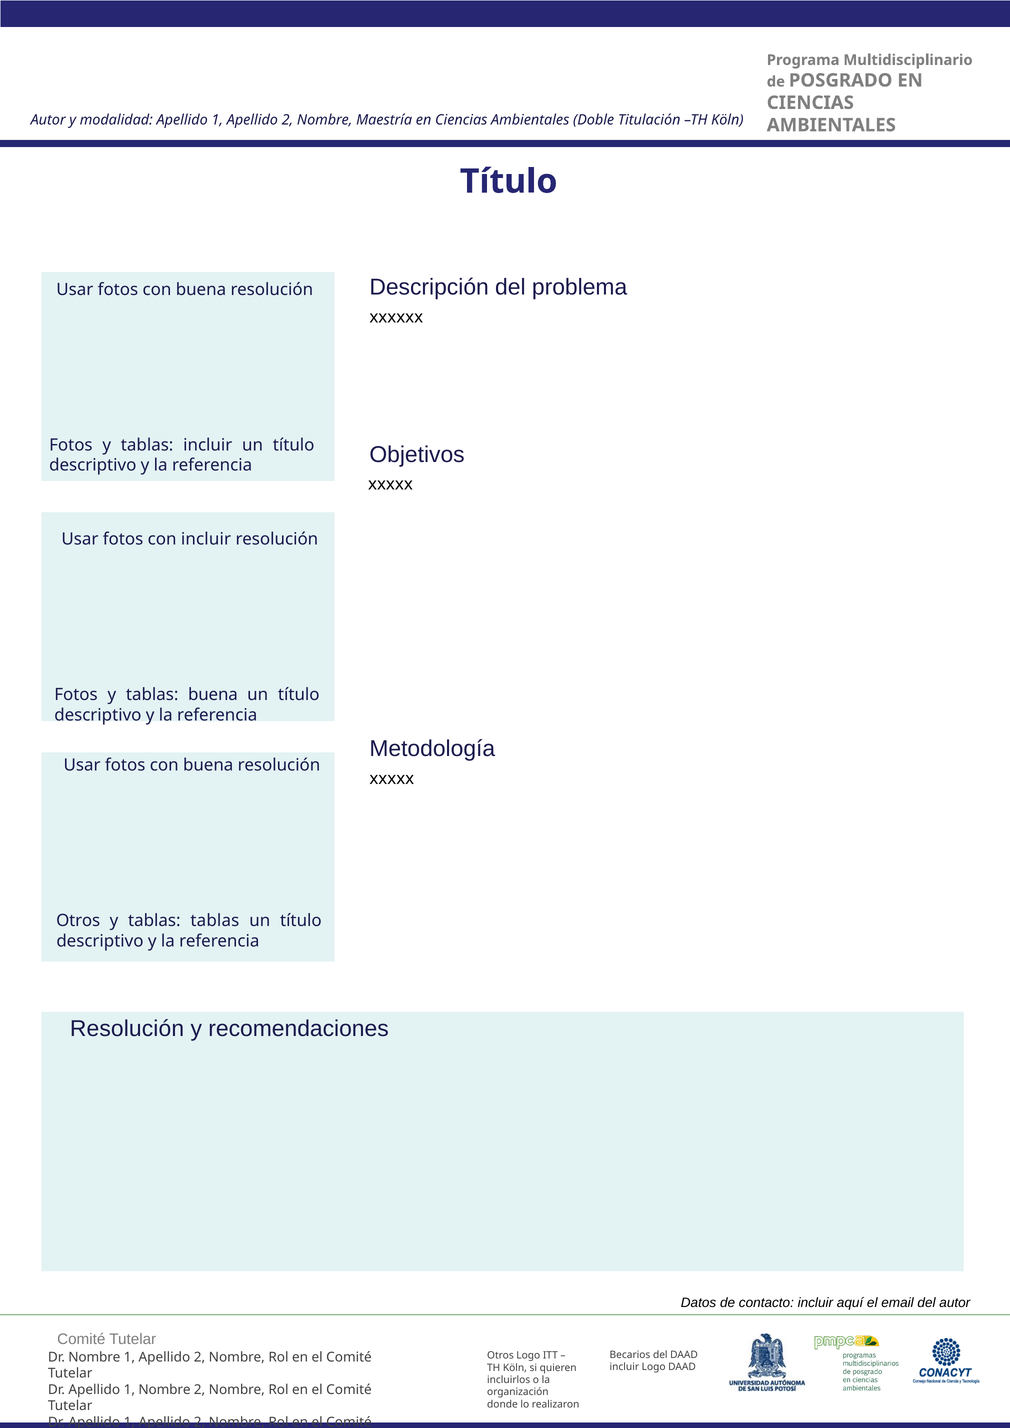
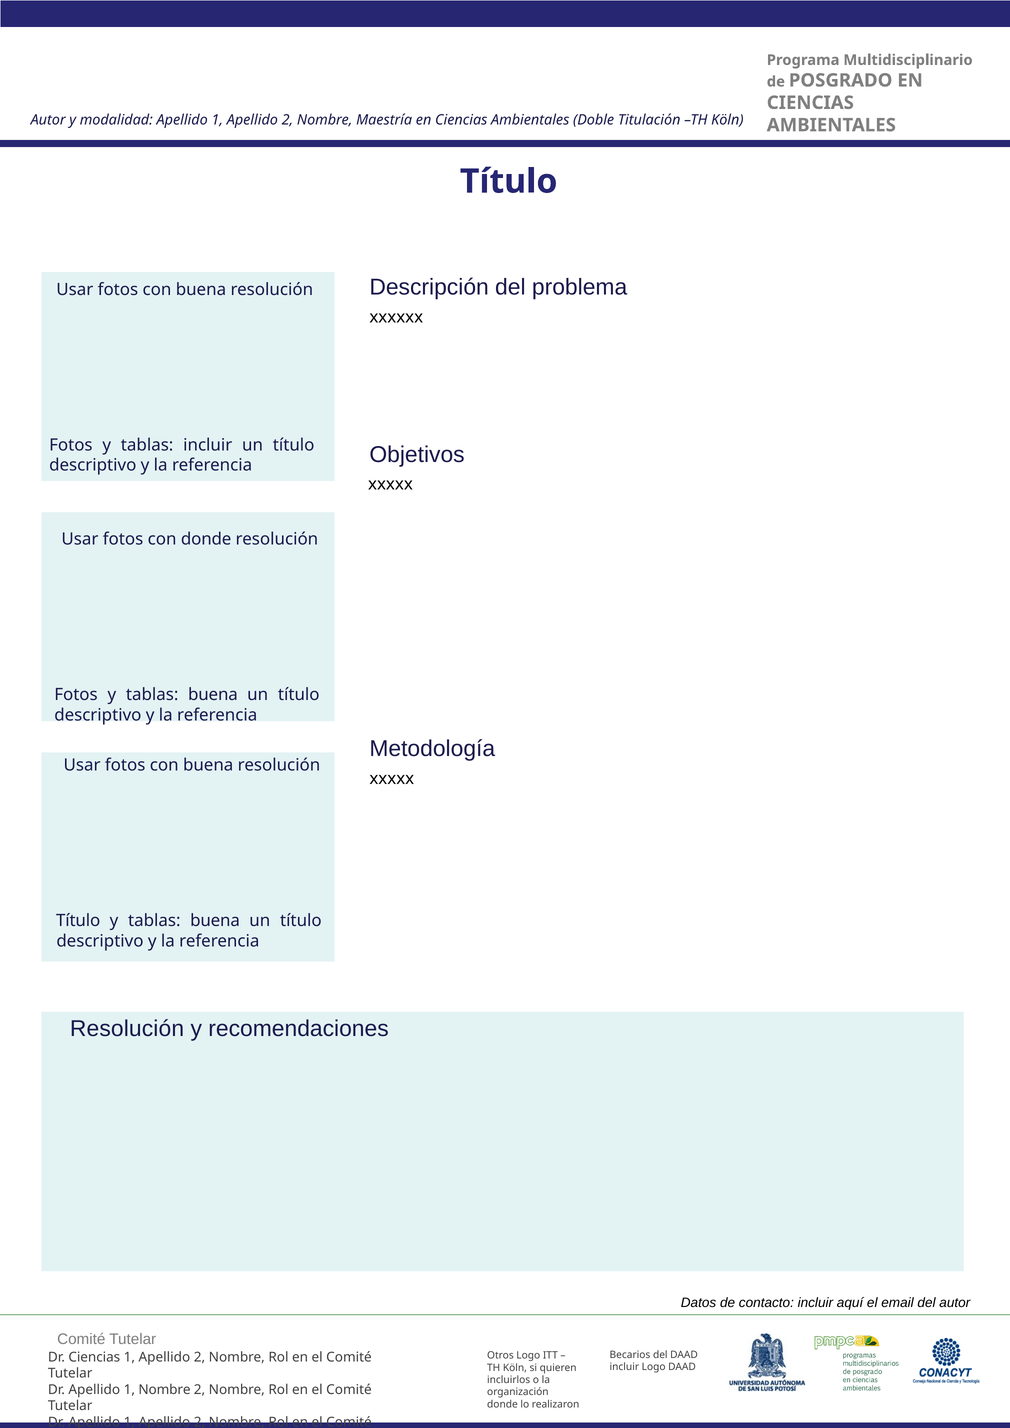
con incluir: incluir -> donde
Otros at (78, 921): Otros -> Título
tablas at (215, 921): tablas -> buena
Dr Nombre: Nombre -> Ciencias
